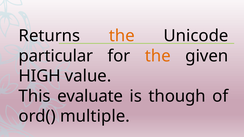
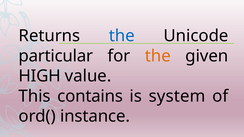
the at (122, 36) colour: orange -> blue
evaluate: evaluate -> contains
though: though -> system
multiple: multiple -> instance
